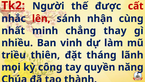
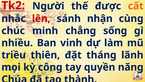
cất colour: red -> orange
nhất: nhất -> chúc
thay: thay -> sống
